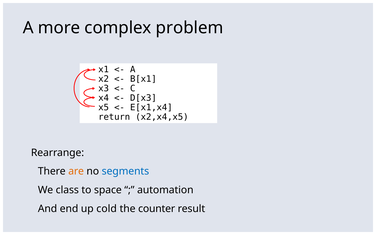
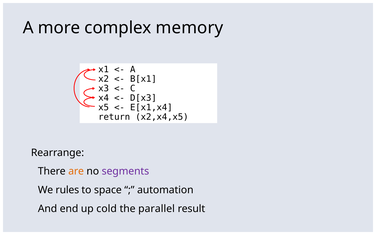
problem: problem -> memory
segments colour: blue -> purple
class: class -> rules
counter: counter -> parallel
